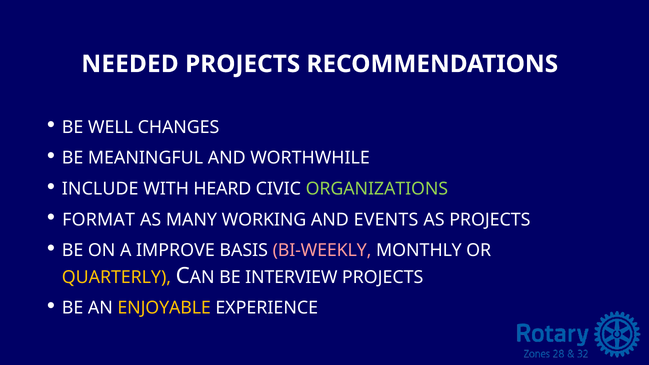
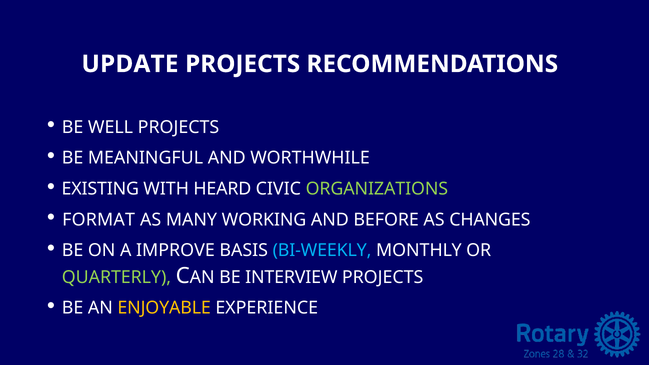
NEEDED: NEEDED -> UPDATE
WELL CHANGES: CHANGES -> PROJECTS
INCLUDE: INCLUDE -> EXISTING
EVENTS: EVENTS -> BEFORE
AS PROJECTS: PROJECTS -> CHANGES
BI-WEEKLY colour: pink -> light blue
QUARTERLY colour: yellow -> light green
